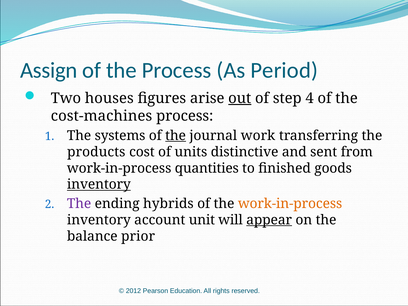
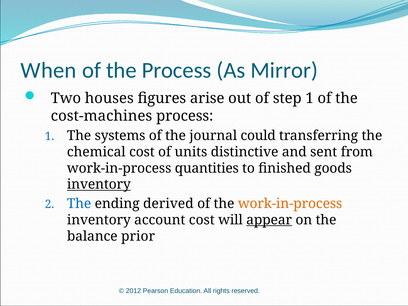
Assign: Assign -> When
Period: Period -> Mirror
out underline: present -> none
step 4: 4 -> 1
the at (176, 136) underline: present -> none
work: work -> could
products: products -> chemical
The at (79, 204) colour: purple -> blue
hybrids: hybrids -> derived
account unit: unit -> cost
